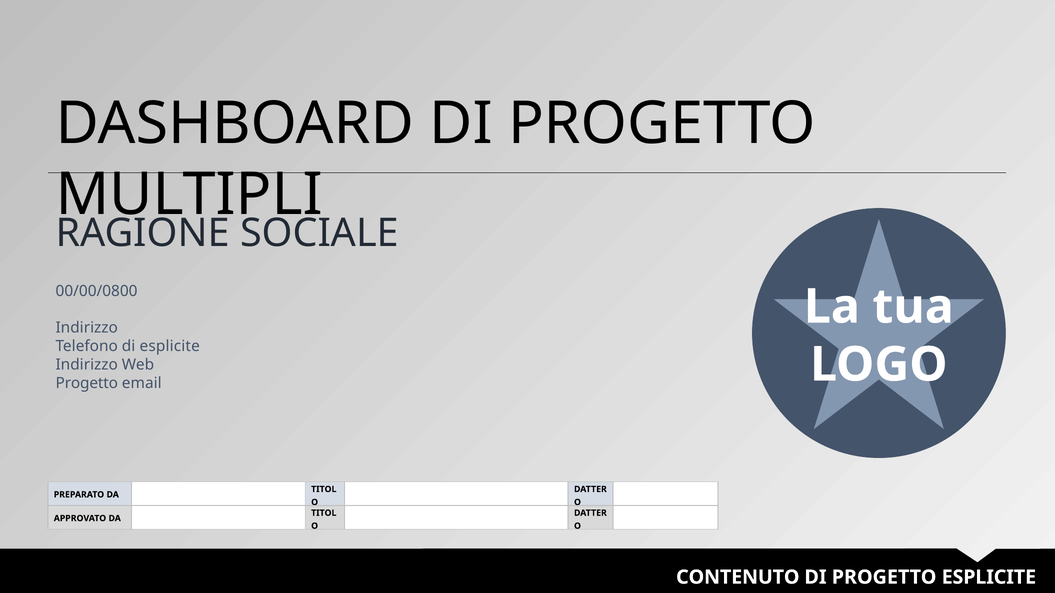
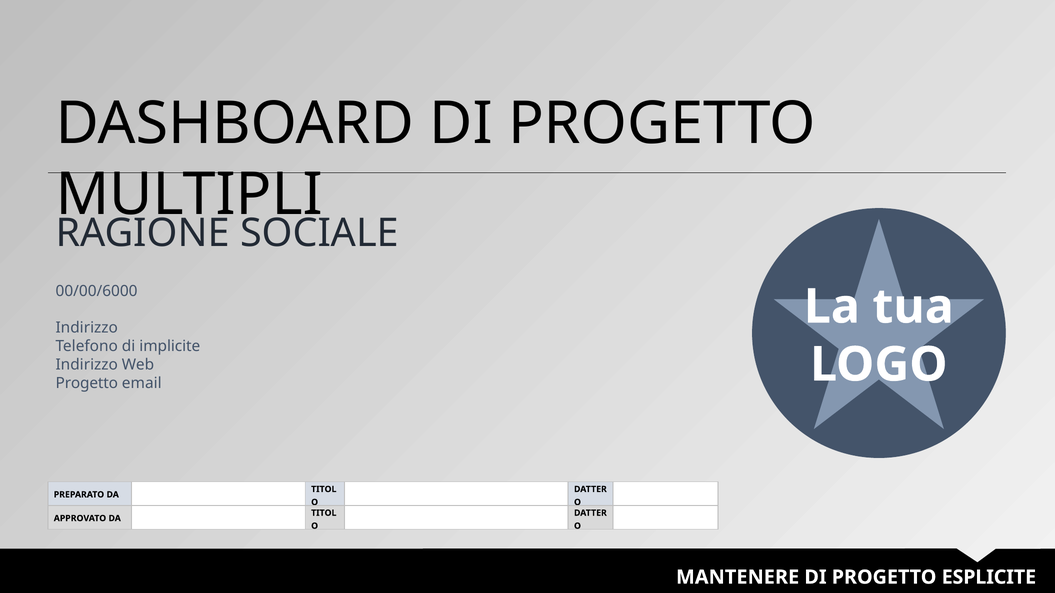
00/00/0800: 00/00/0800 -> 00/00/6000
di esplicite: esplicite -> implicite
CONTENUTO: CONTENUTO -> MANTENERE
